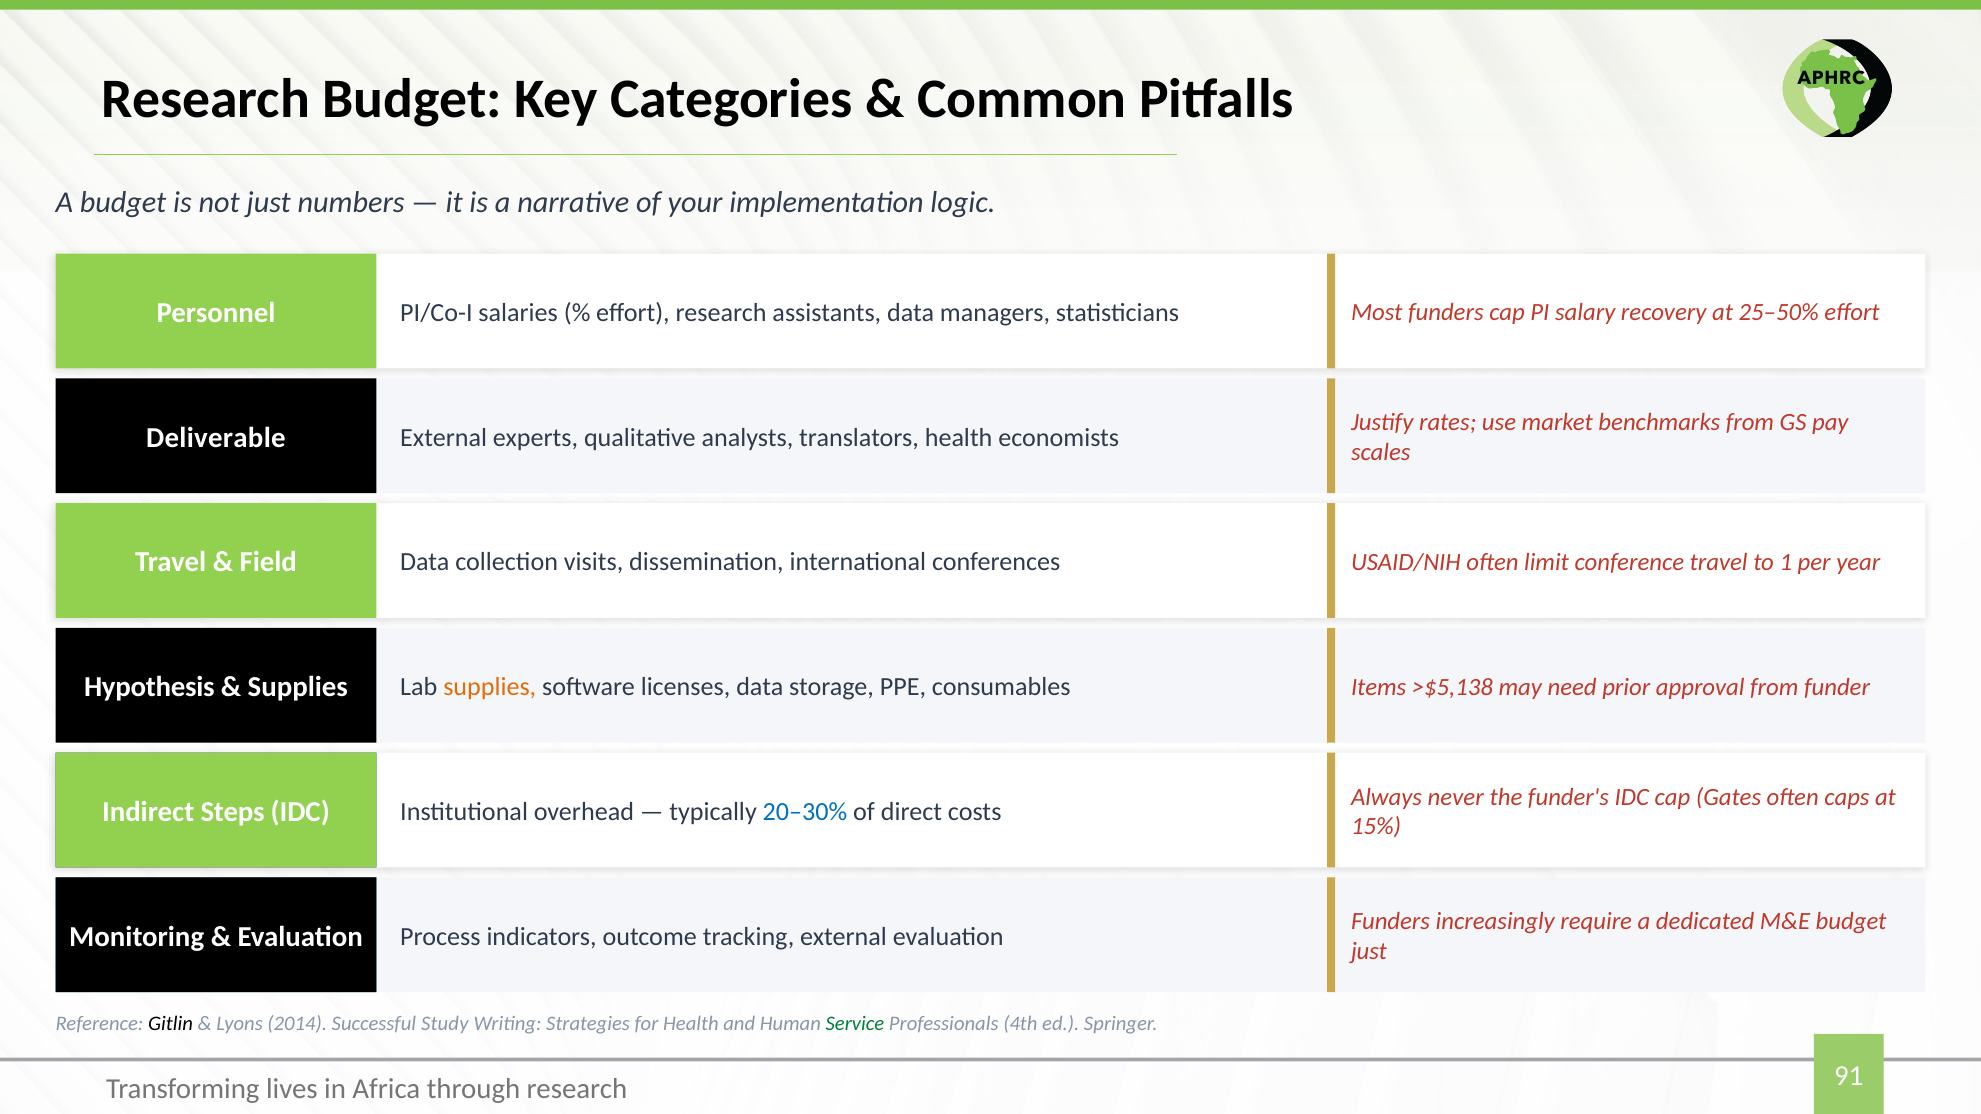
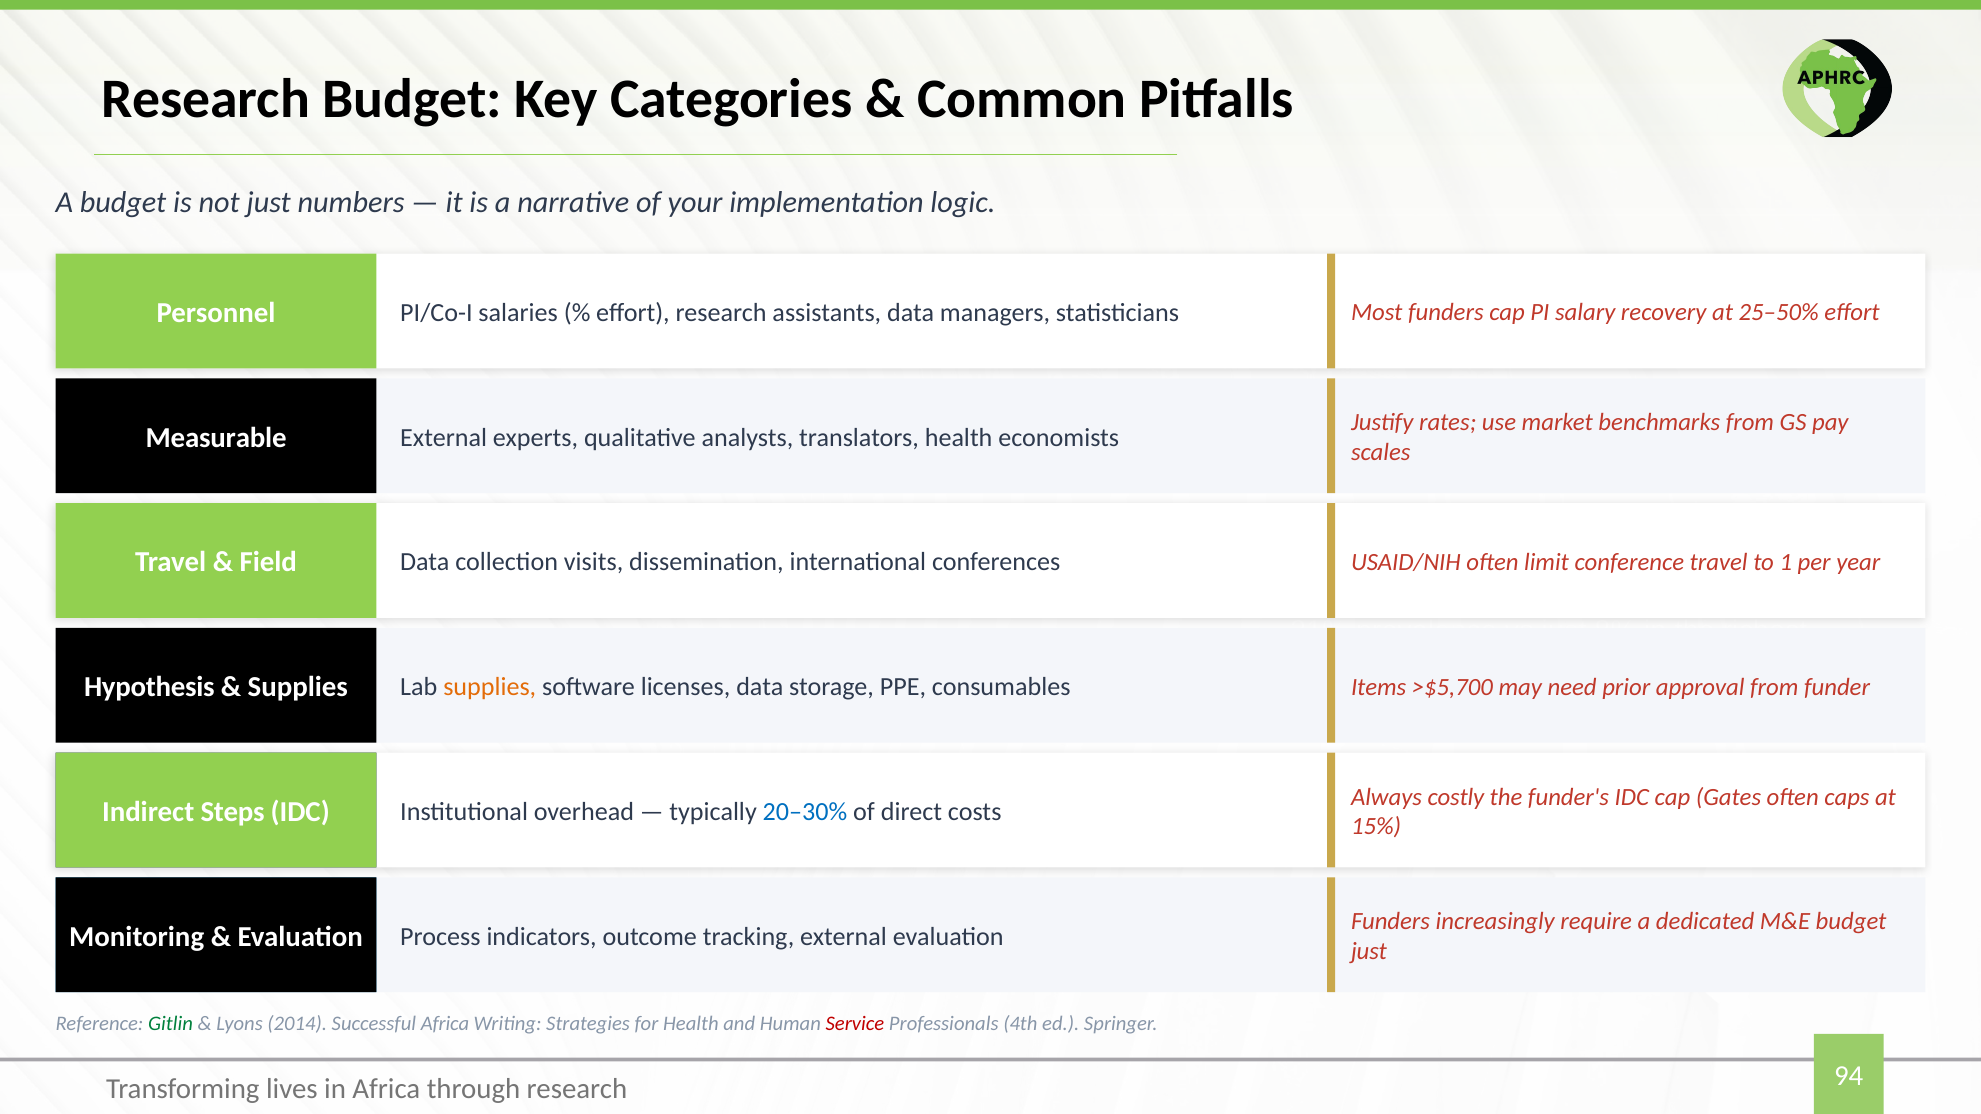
Deliverable: Deliverable -> Measurable
>$5,138: >$5,138 -> >$5,700
never: never -> costly
Gitlin colour: black -> green
Successful Study: Study -> Africa
Service colour: green -> red
91: 91 -> 94
